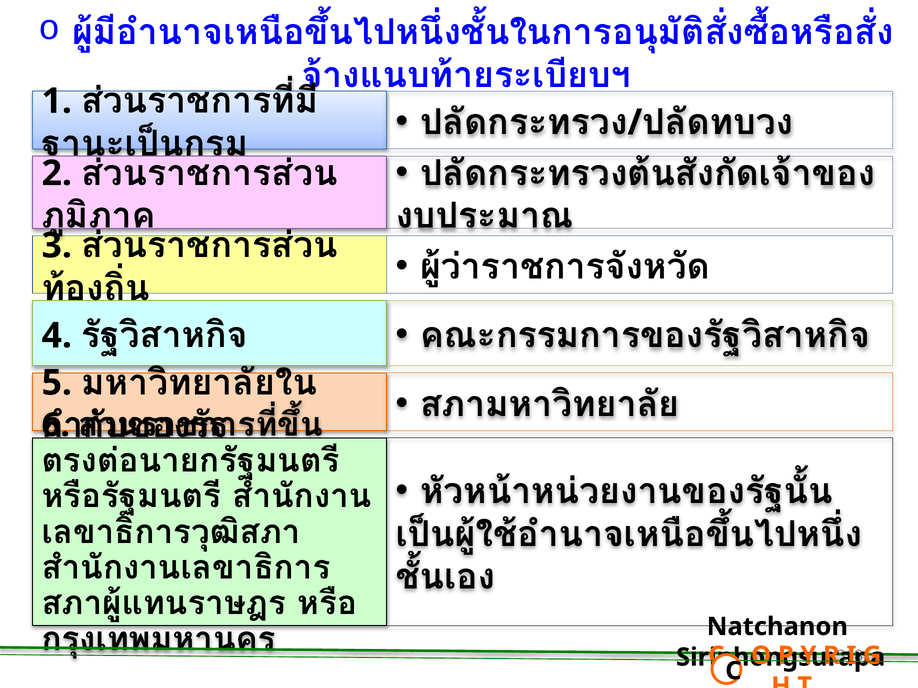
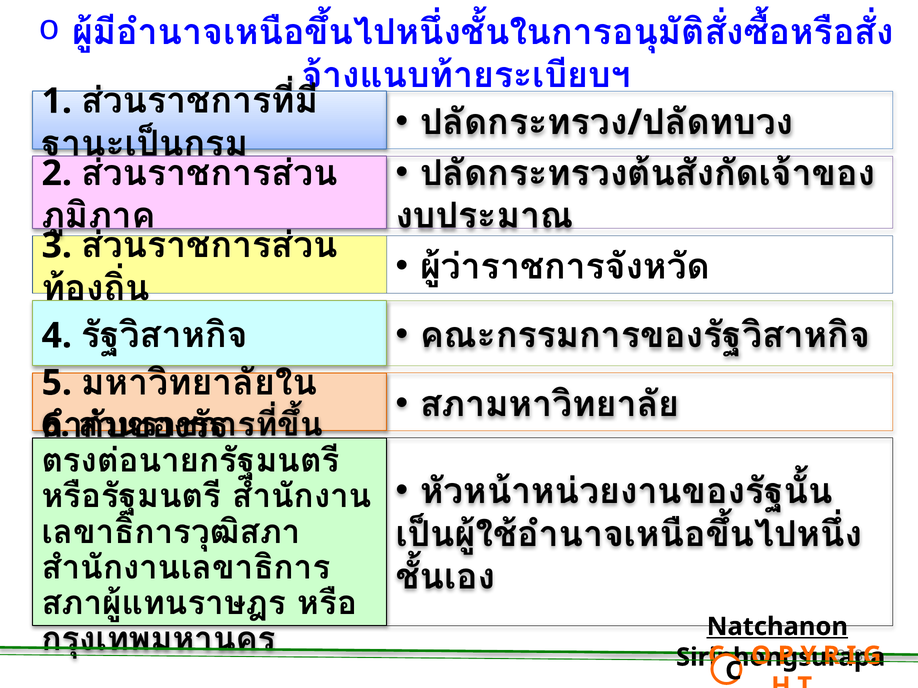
Natchanon underline: none -> present
